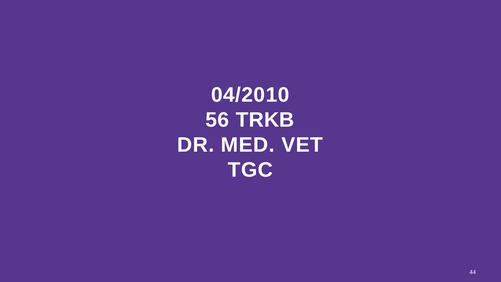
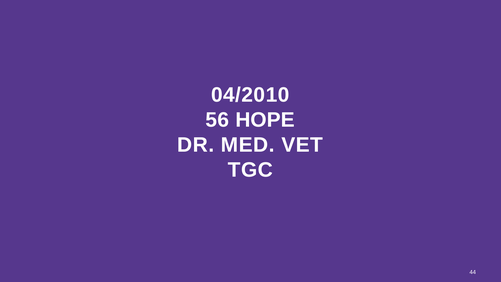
TRKB: TRKB -> HOPE
